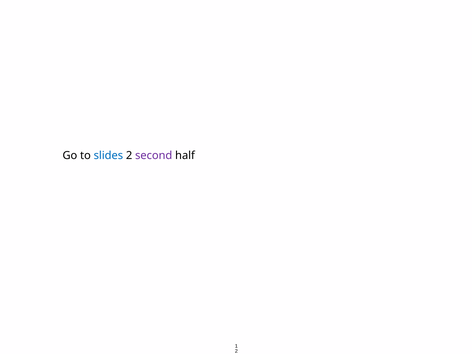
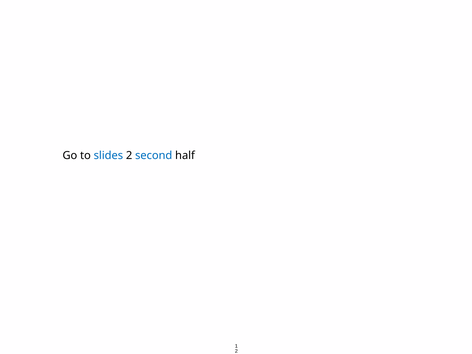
second colour: purple -> blue
